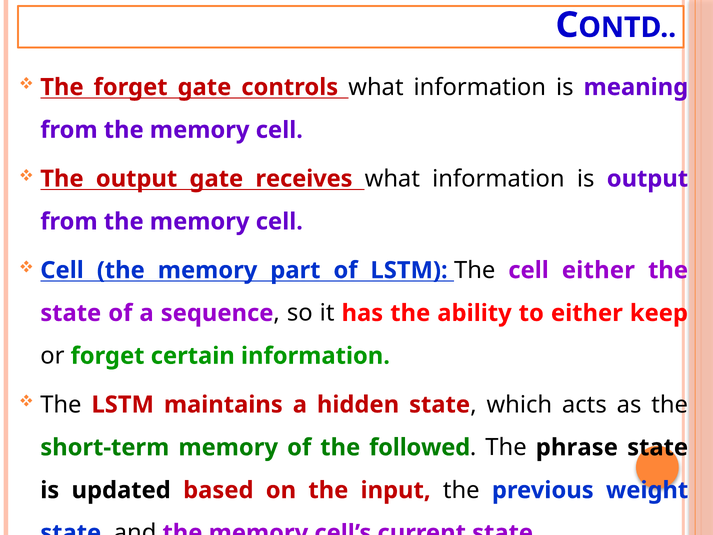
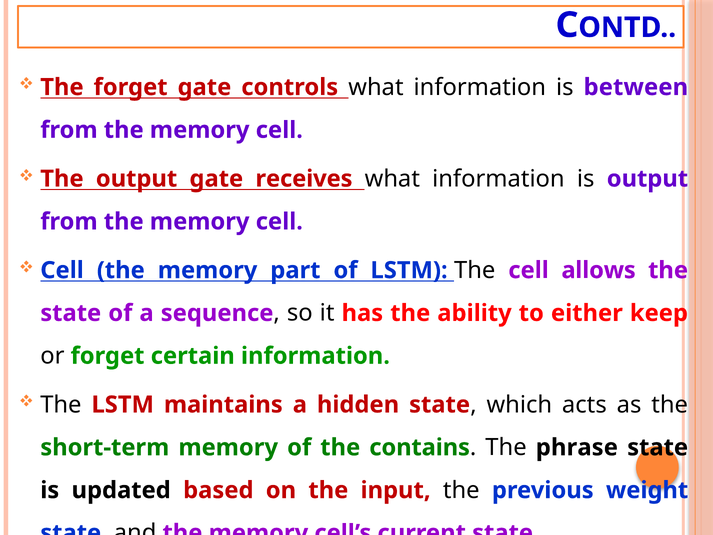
meaning: meaning -> between
cell either: either -> allows
followed: followed -> contains
